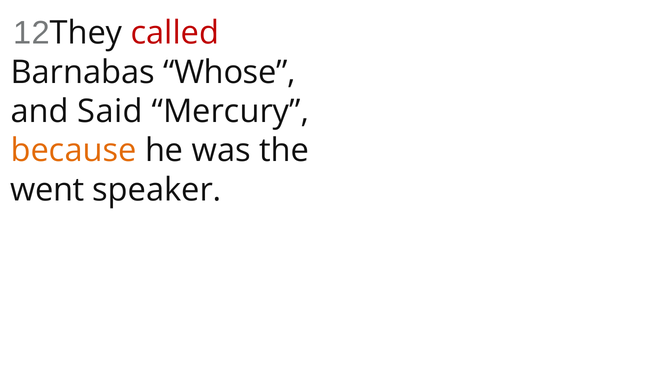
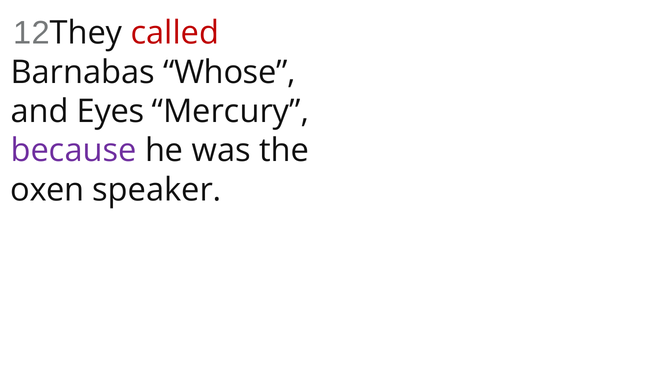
Said: Said -> Eyes
because colour: orange -> purple
went: went -> oxen
